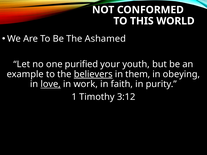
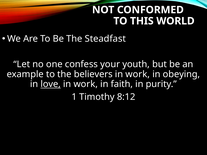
Ashamed: Ashamed -> Steadfast
purified: purified -> confess
believers underline: present -> none
them at (138, 74): them -> work
3:12: 3:12 -> 8:12
